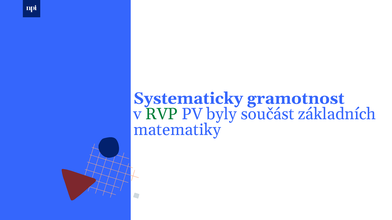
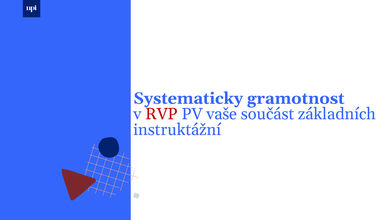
RVP colour: green -> red
byly: byly -> vaše
matematiky: matematiky -> instruktážní
